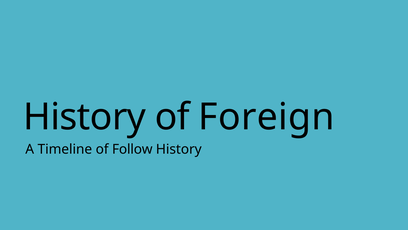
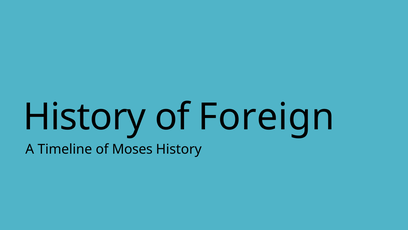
Follow: Follow -> Moses
